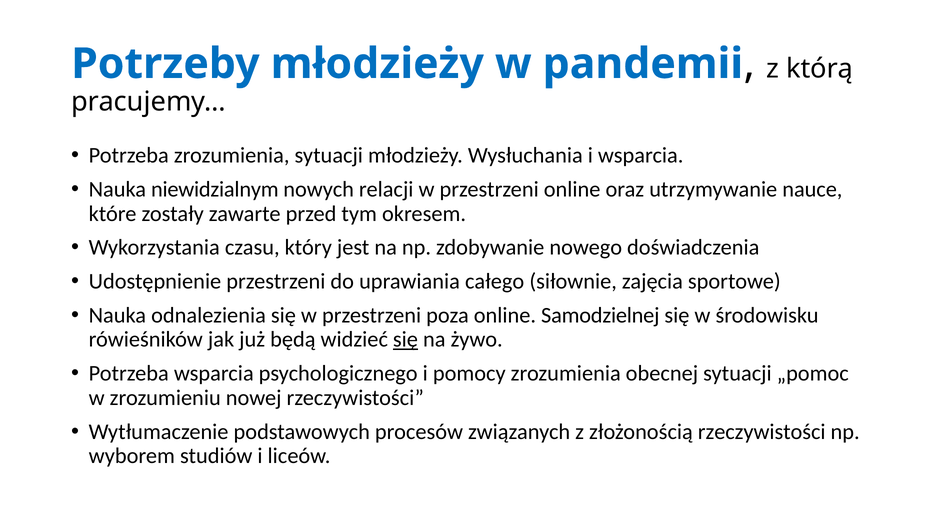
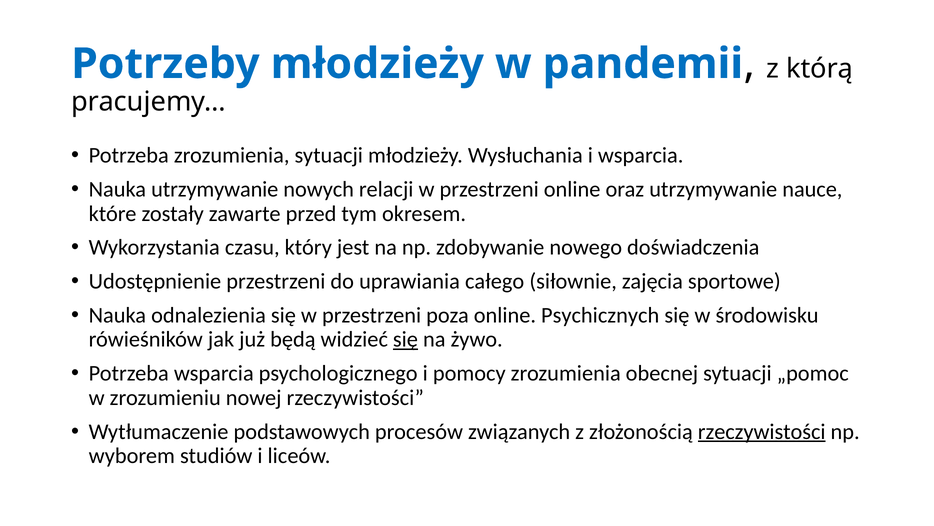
Nauka niewidzialnym: niewidzialnym -> utrzymywanie
Samodzielnej: Samodzielnej -> Psychicznych
rzeczywistości at (762, 431) underline: none -> present
